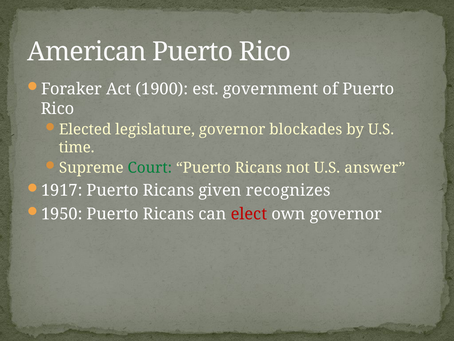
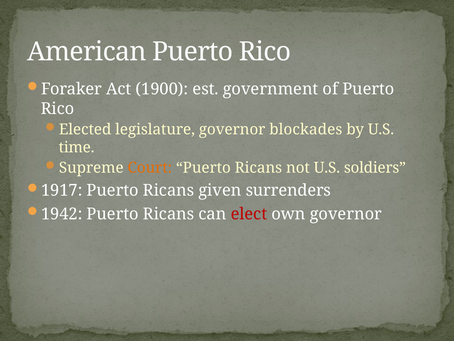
Court colour: green -> orange
answer: answer -> soldiers
recognizes: recognizes -> surrenders
1950: 1950 -> 1942
